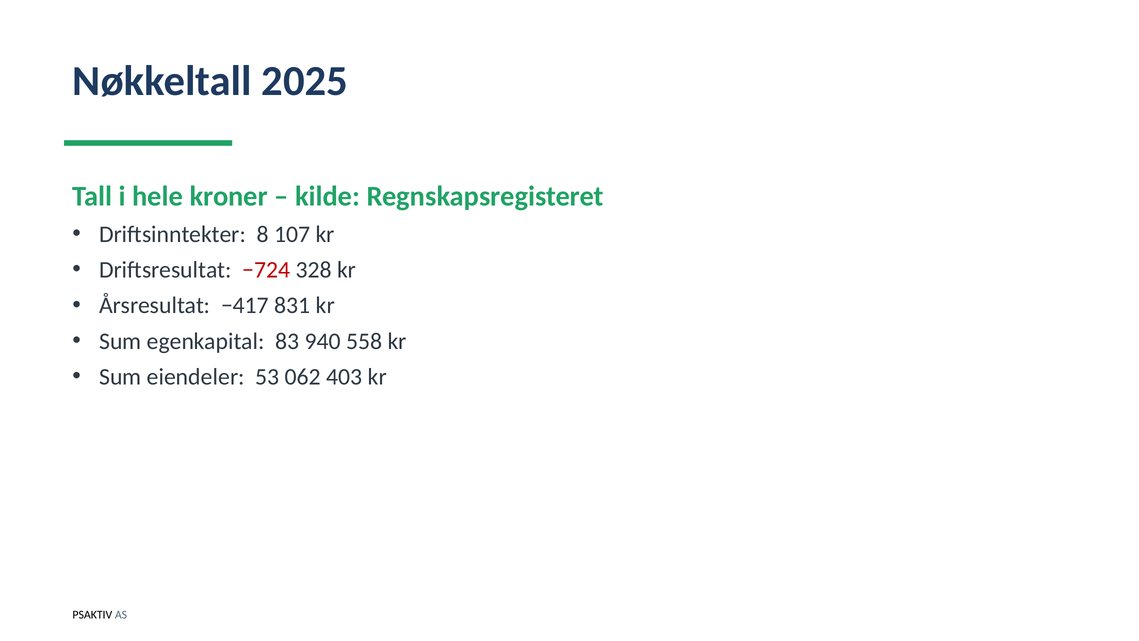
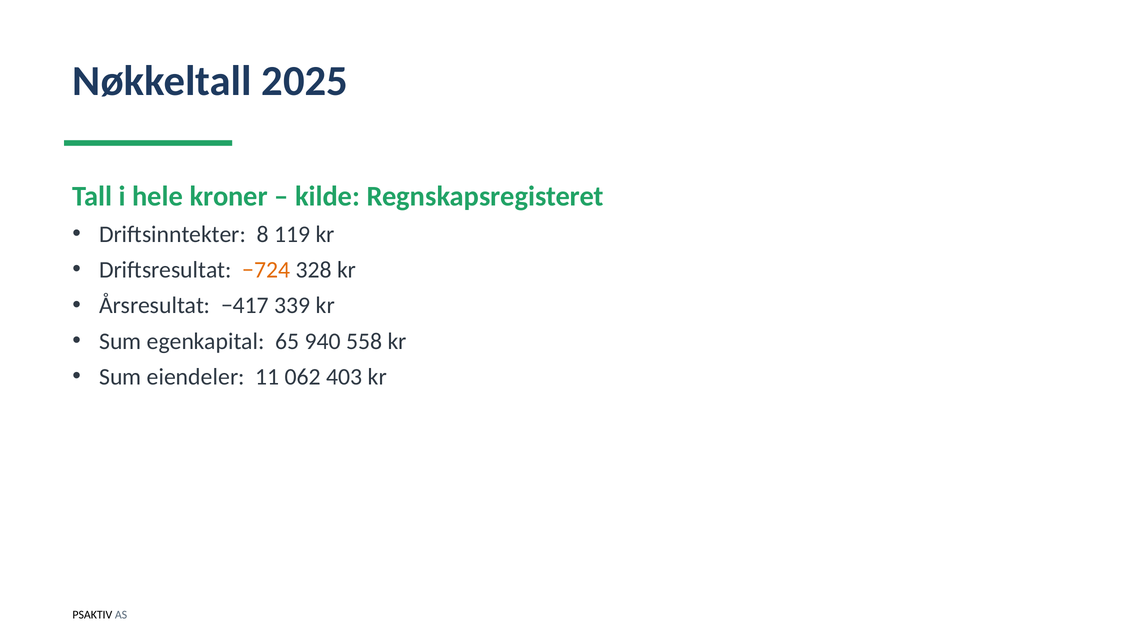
107: 107 -> 119
−724 colour: red -> orange
831: 831 -> 339
83: 83 -> 65
53: 53 -> 11
